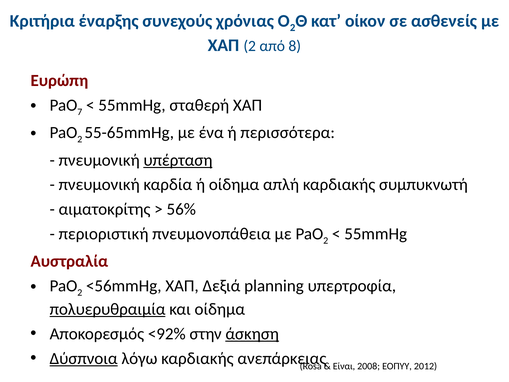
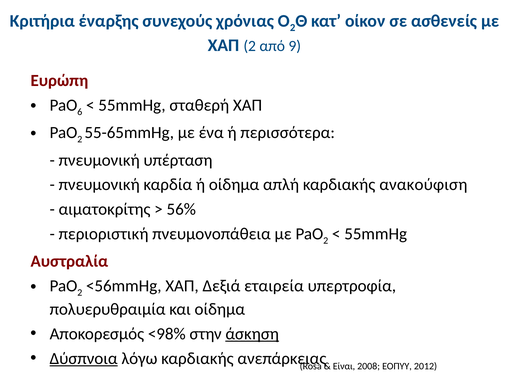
8: 8 -> 9
7: 7 -> 6
υπέρταση underline: present -> none
συμπυκνωτή: συμπυκνωτή -> ανακούφιση
planning: planning -> εταιρεία
πολυερυθραιμία underline: present -> none
<92%: <92% -> <98%
